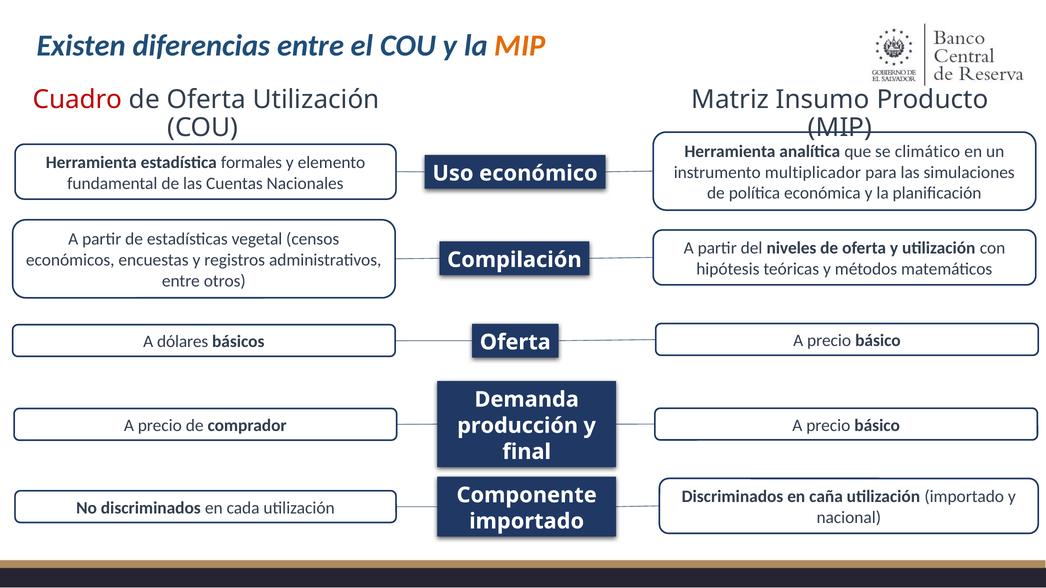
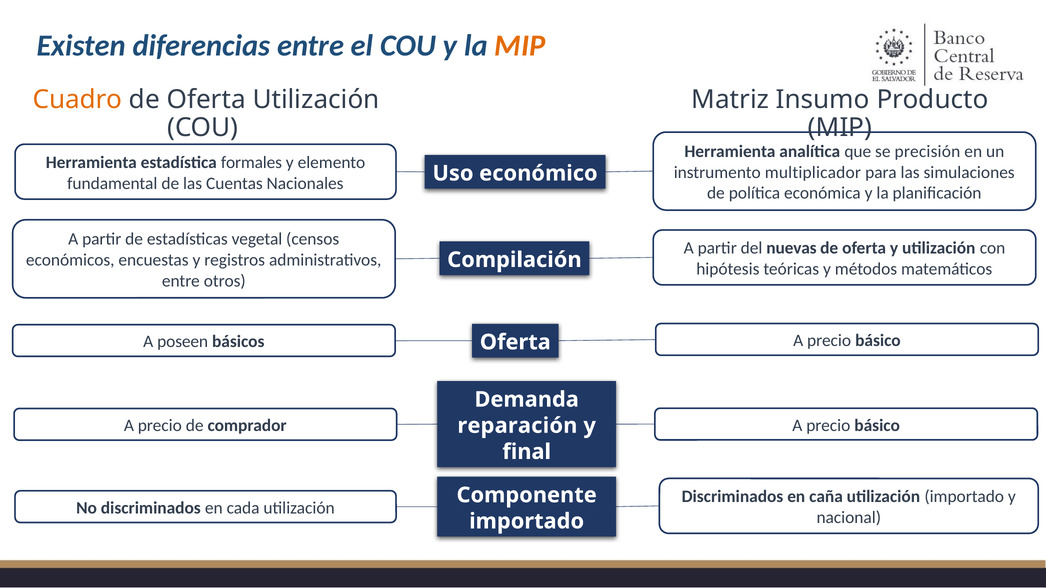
Cuadro colour: red -> orange
climático: climático -> precisión
niveles: niveles -> nuevas
dólares: dólares -> poseen
producción: producción -> reparación
